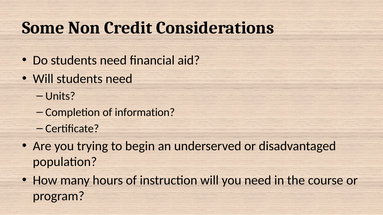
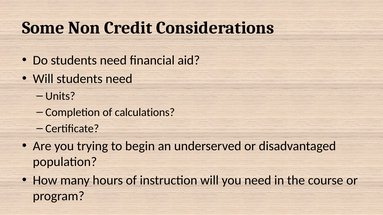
information: information -> calculations
